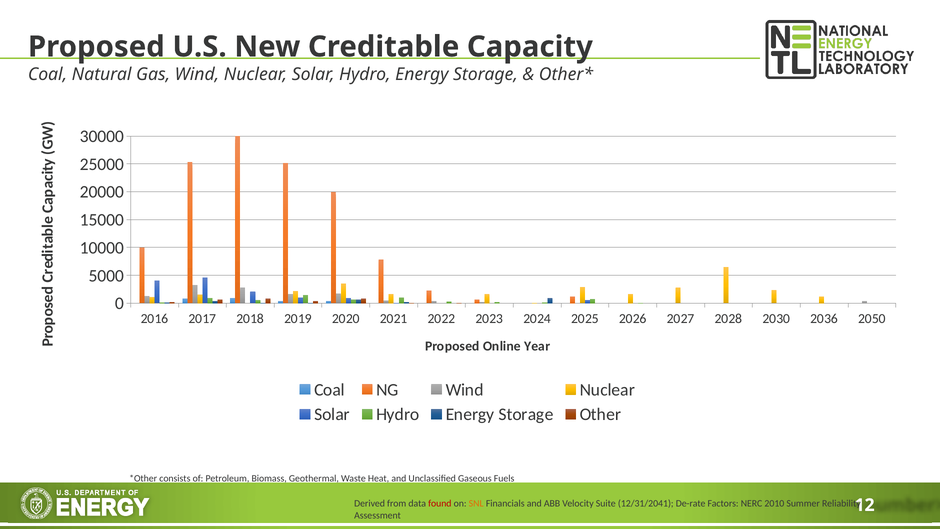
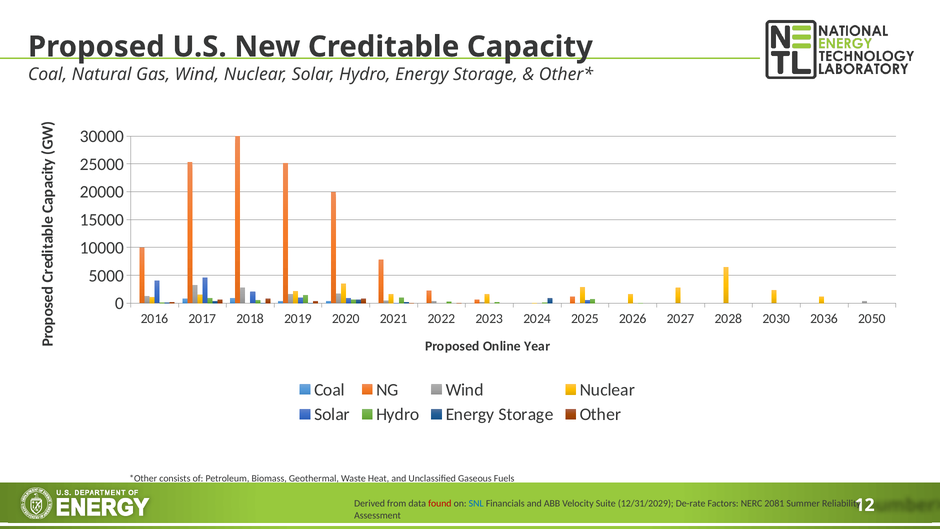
SNL colour: orange -> blue
12/31/2041: 12/31/2041 -> 12/31/2029
2010: 2010 -> 2081
